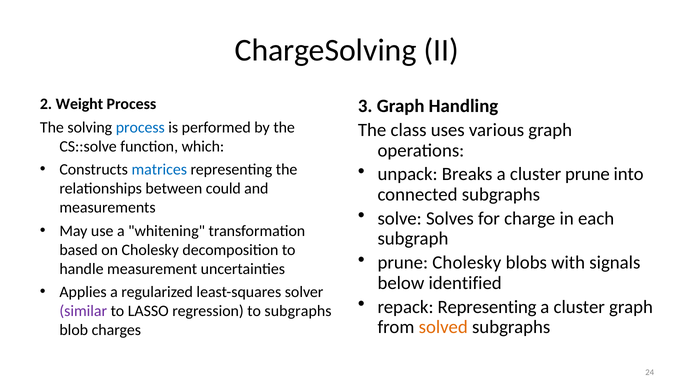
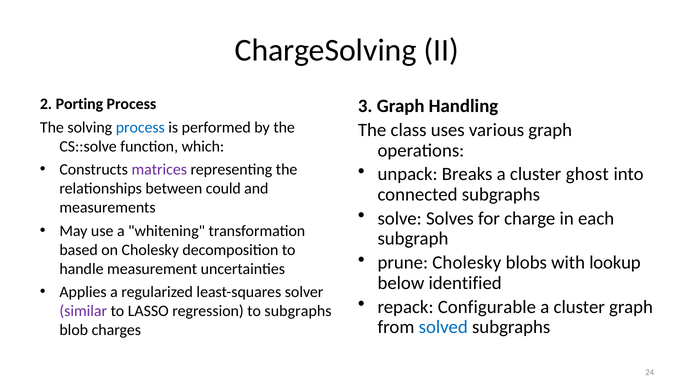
Weight: Weight -> Porting
matrices colour: blue -> purple
cluster prune: prune -> ghost
signals: signals -> lookup
repack Representing: Representing -> Configurable
solved colour: orange -> blue
